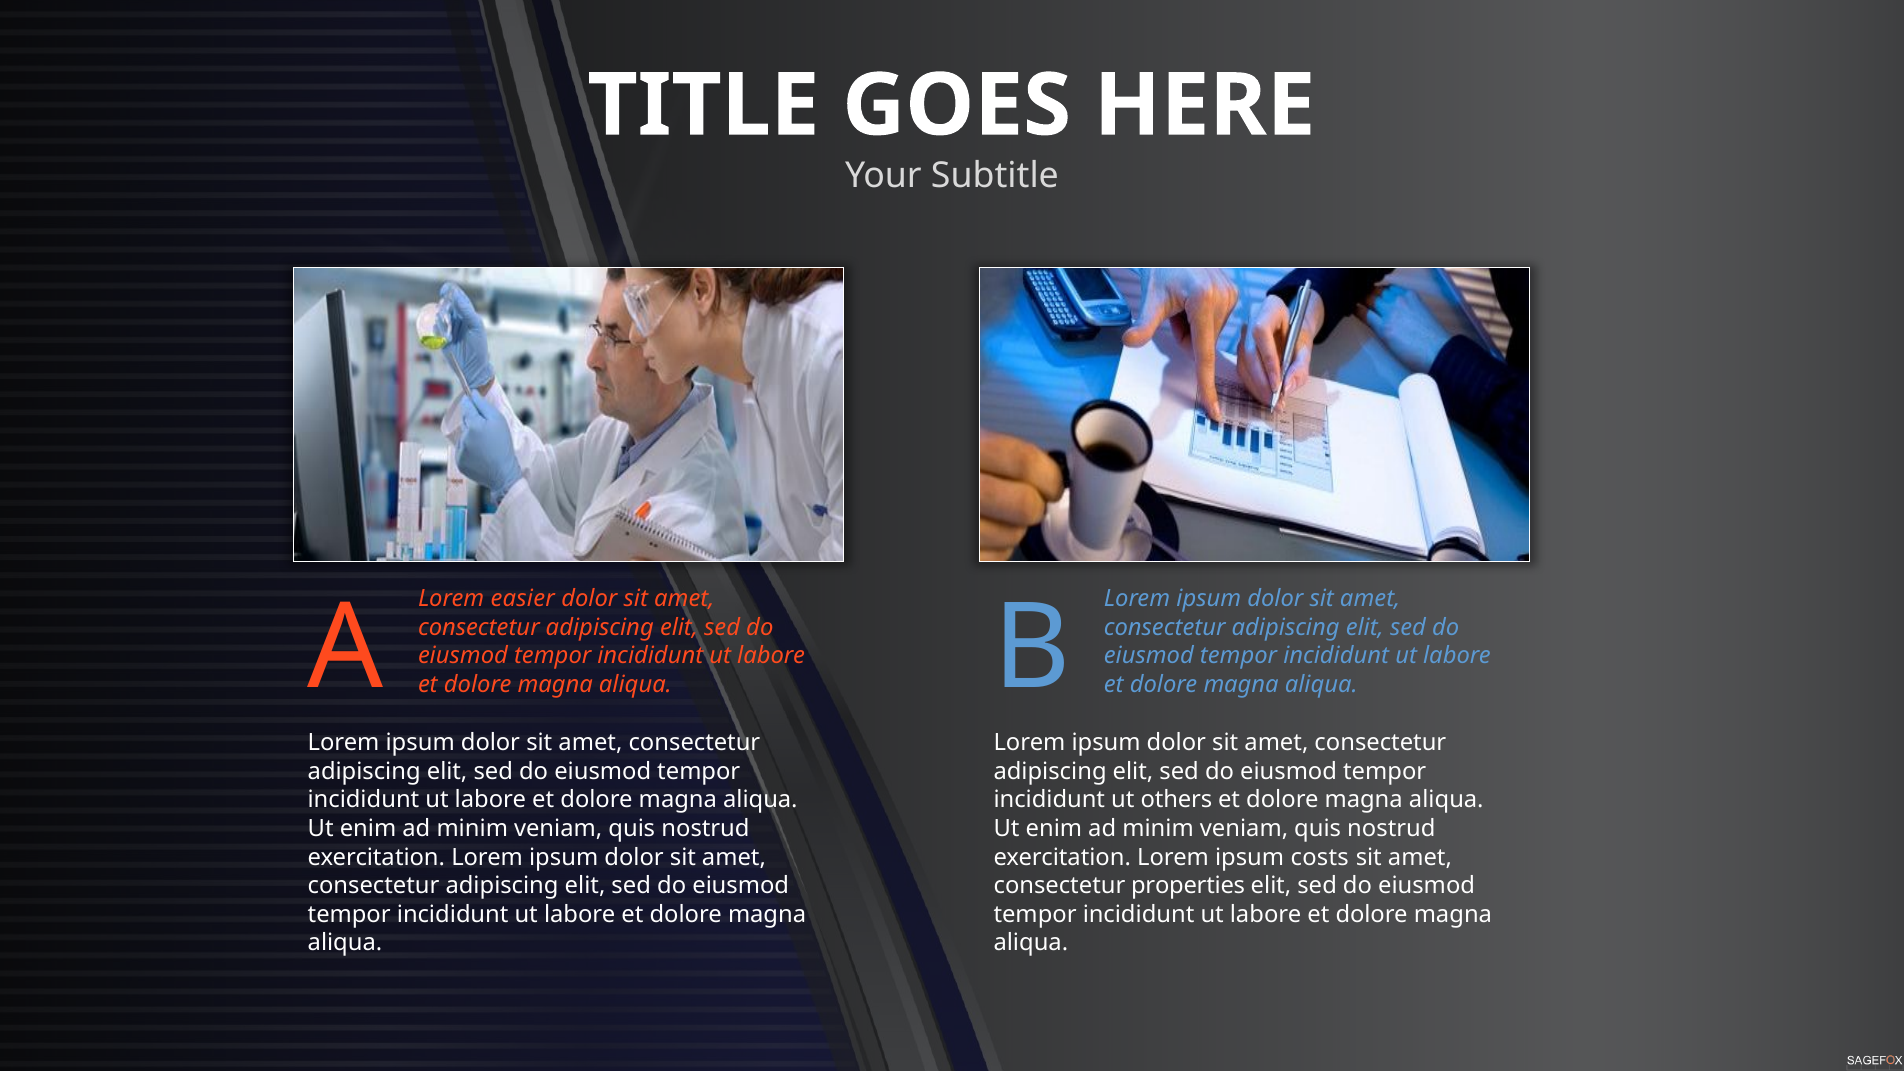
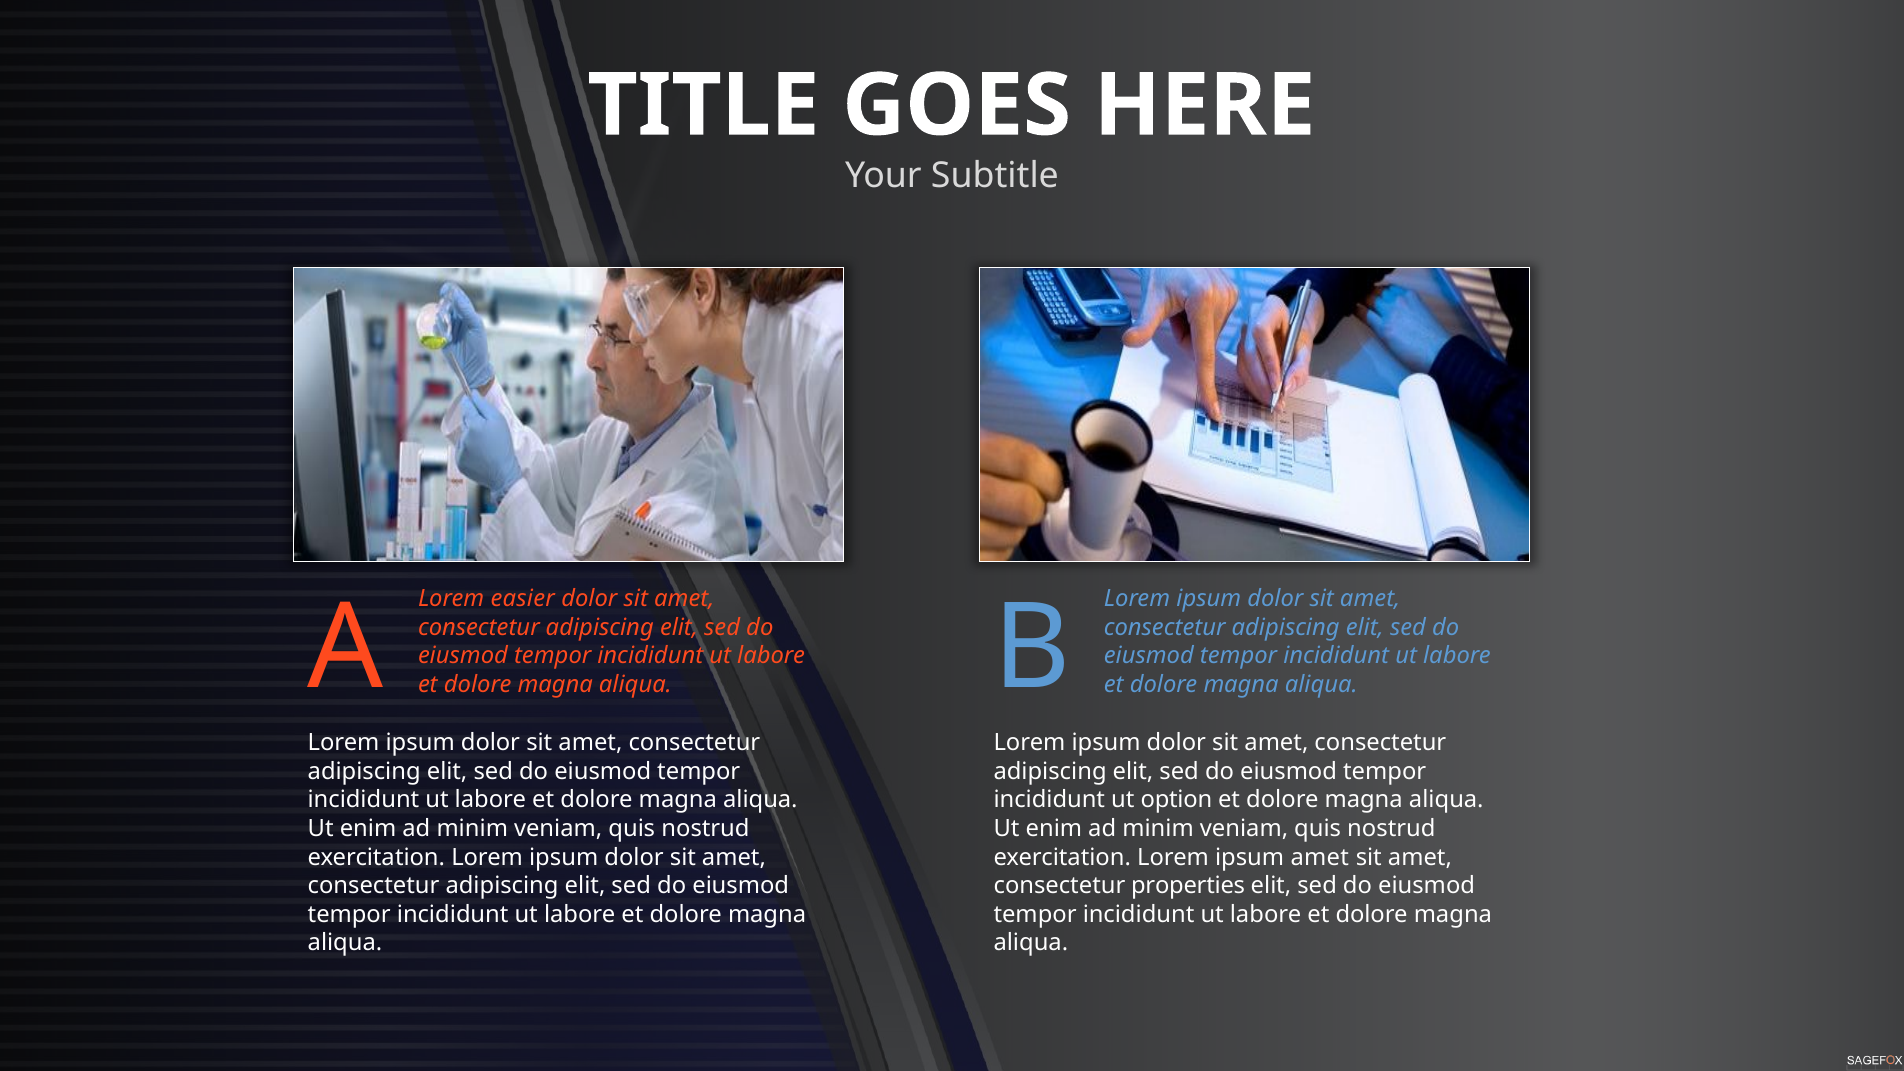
others: others -> option
ipsum costs: costs -> amet
